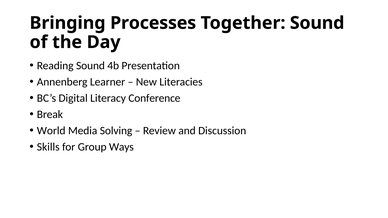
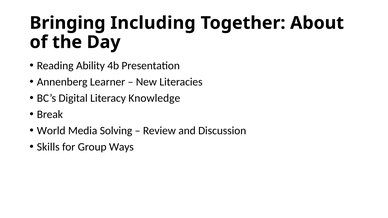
Processes: Processes -> Including
Together Sound: Sound -> About
Reading Sound: Sound -> Ability
Conference: Conference -> Knowledge
